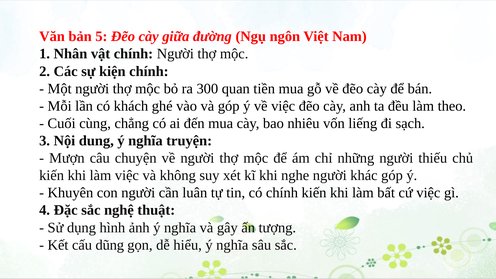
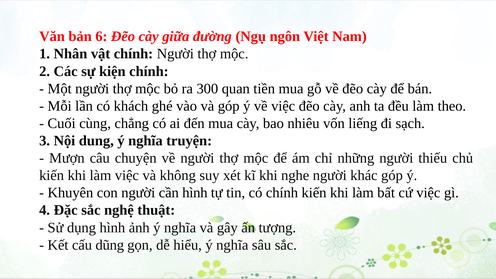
5: 5 -> 6
cần luân: luân -> hình
